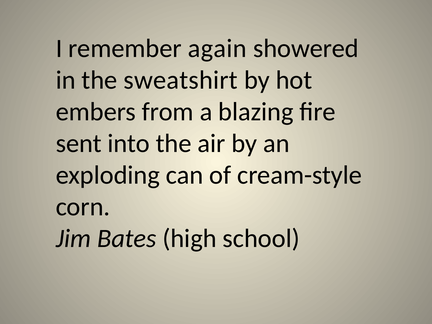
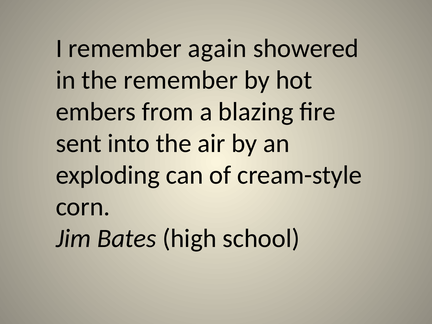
the sweatshirt: sweatshirt -> remember
